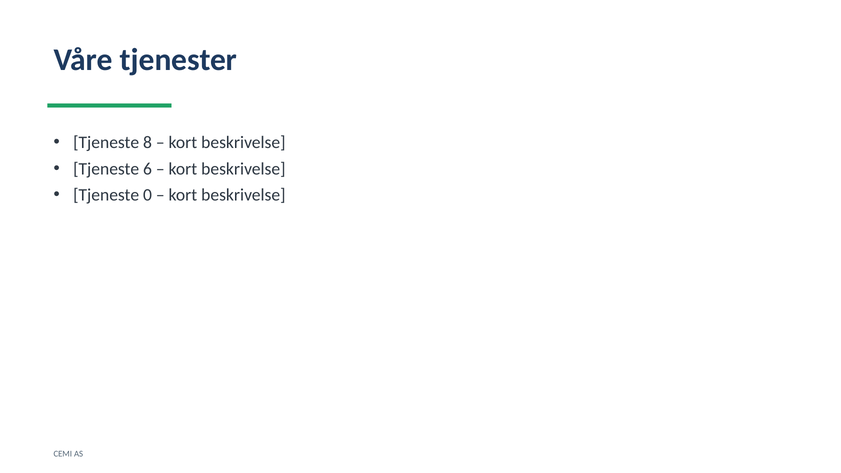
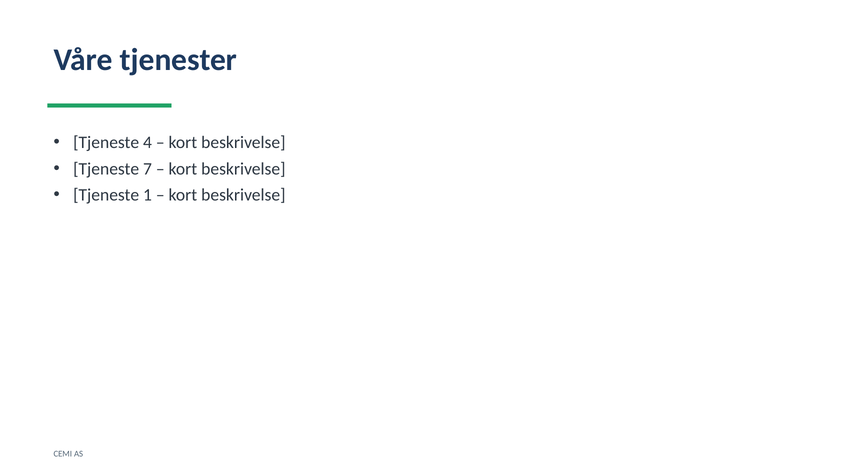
8: 8 -> 4
6: 6 -> 7
0: 0 -> 1
